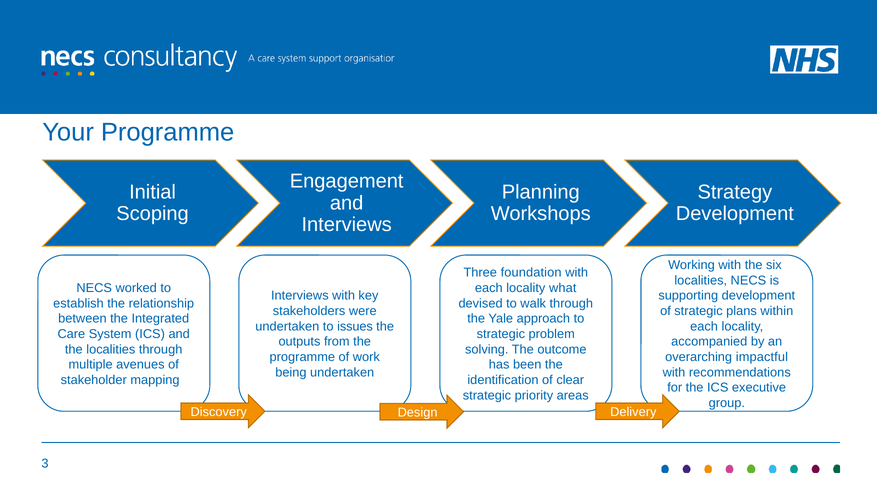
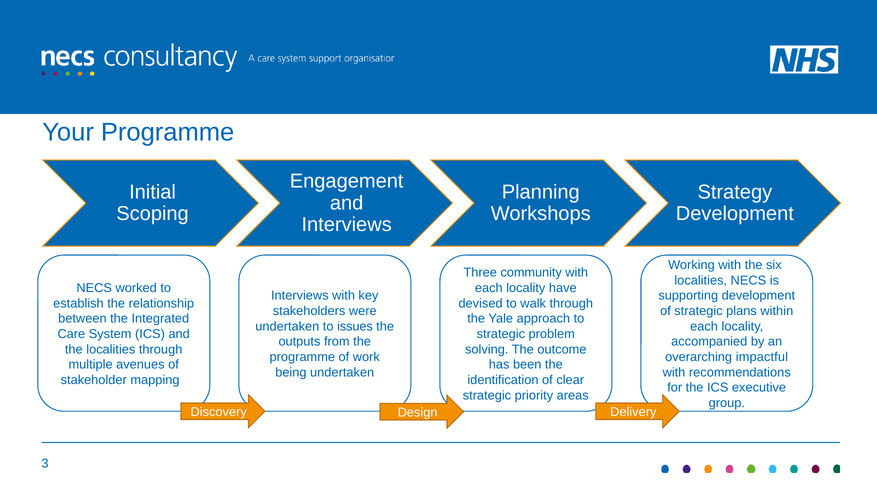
foundation: foundation -> community
what: what -> have
